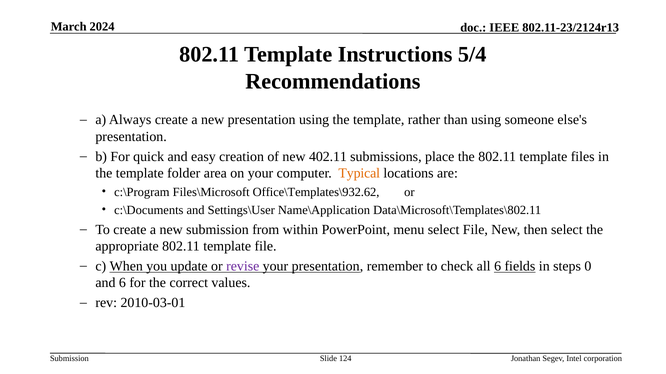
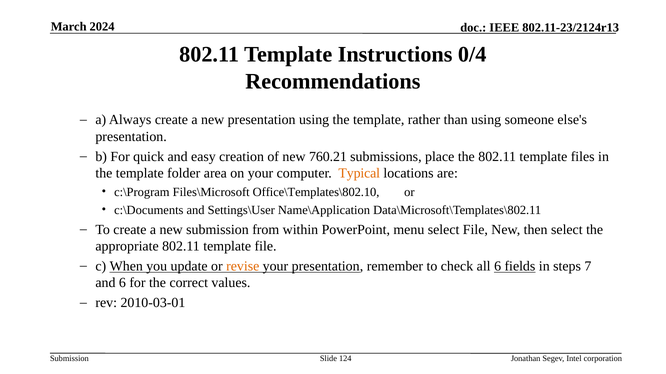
5/4: 5/4 -> 0/4
402.11: 402.11 -> 760.21
Office\Templates\932.62: Office\Templates\932.62 -> Office\Templates\802.10
revise colour: purple -> orange
0: 0 -> 7
